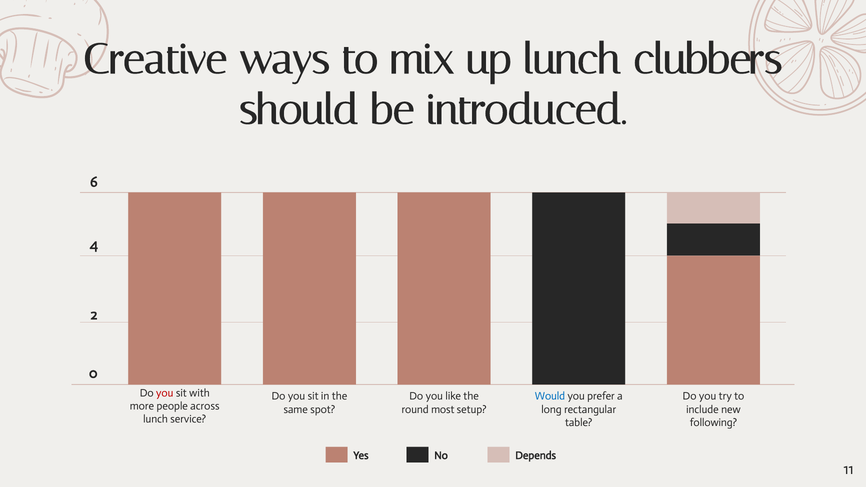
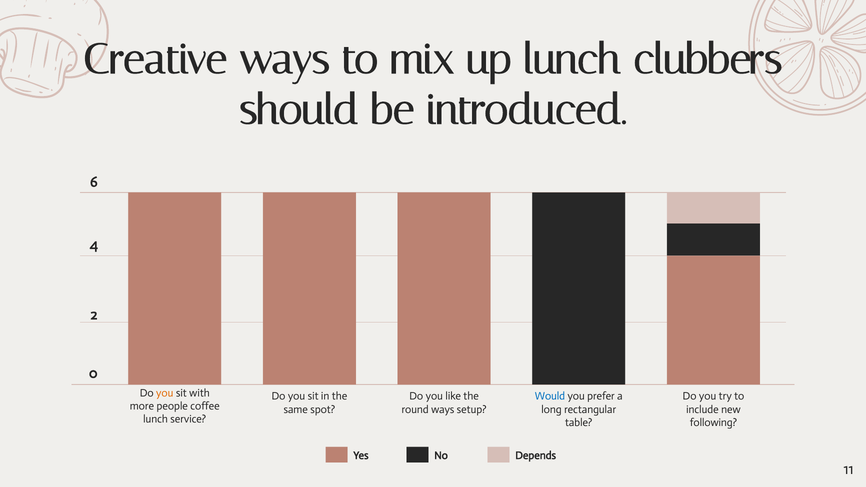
you at (165, 393) colour: red -> orange
across: across -> coffee
round most: most -> ways
